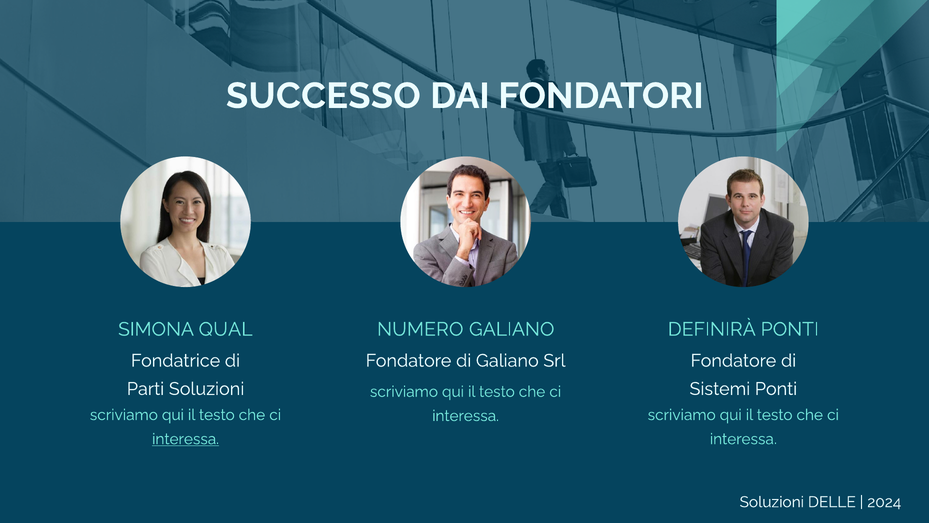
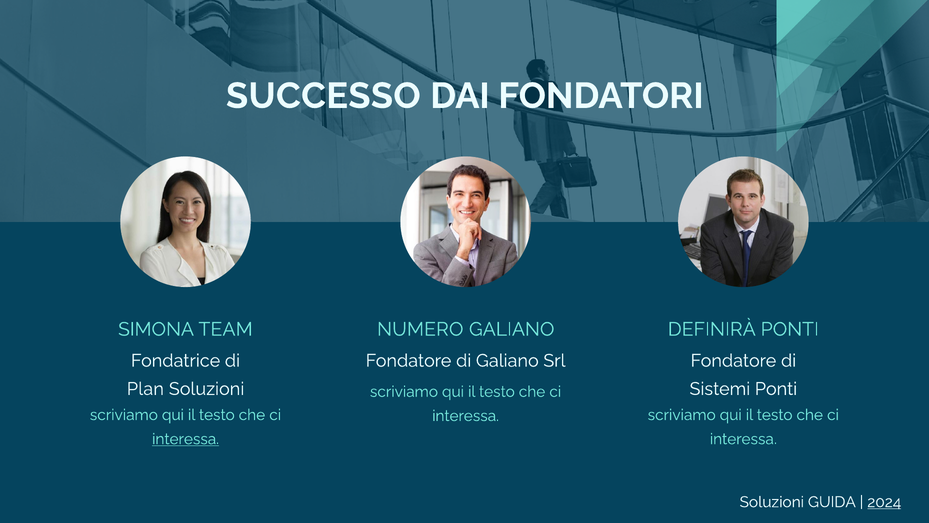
QUAL: QUAL -> TEAM
Parti: Parti -> Plan
DELLE: DELLE -> GUIDA
2024 underline: none -> present
